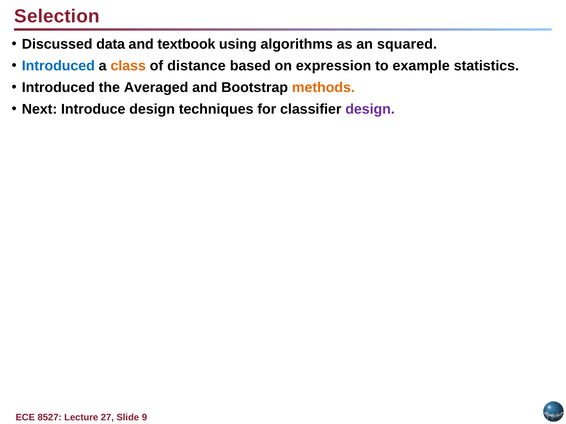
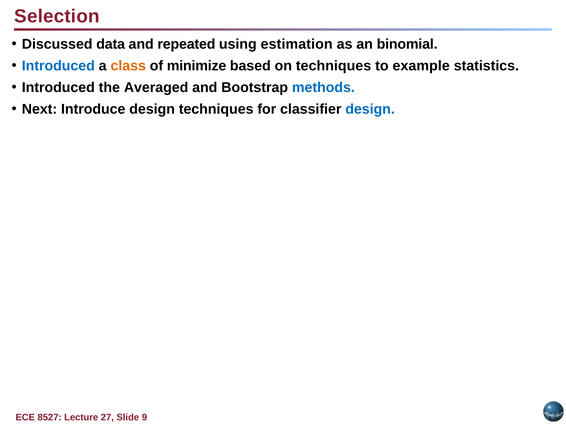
textbook: textbook -> repeated
algorithms: algorithms -> estimation
squared: squared -> binomial
distance: distance -> minimize
on expression: expression -> techniques
methods colour: orange -> blue
design at (370, 109) colour: purple -> blue
